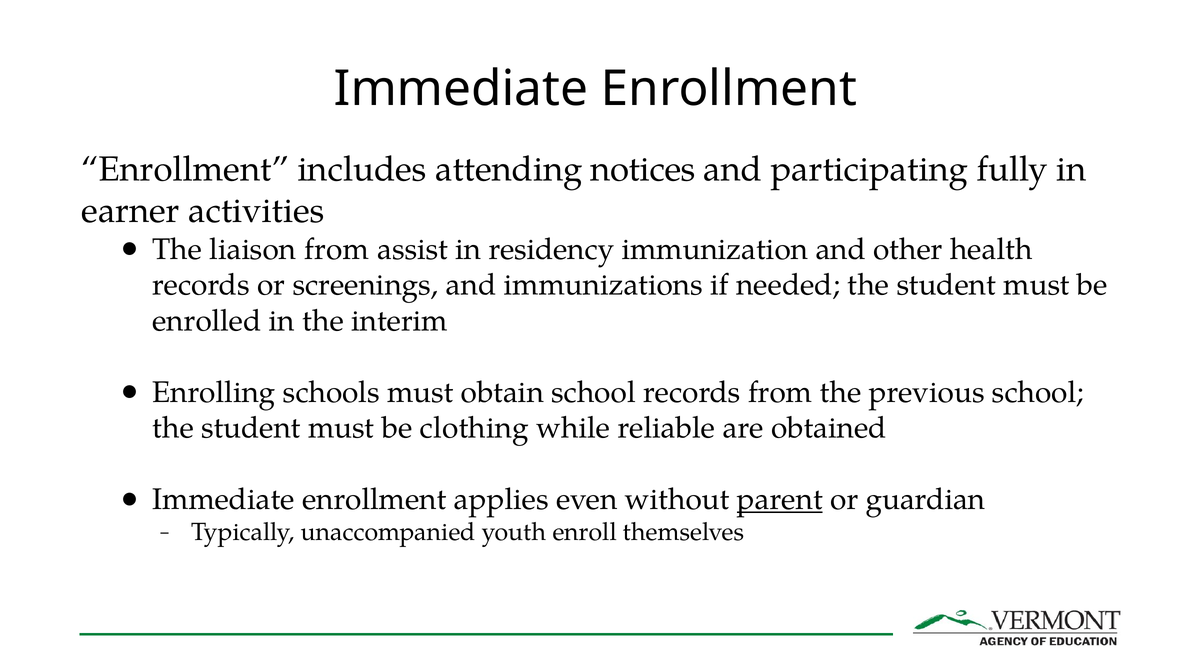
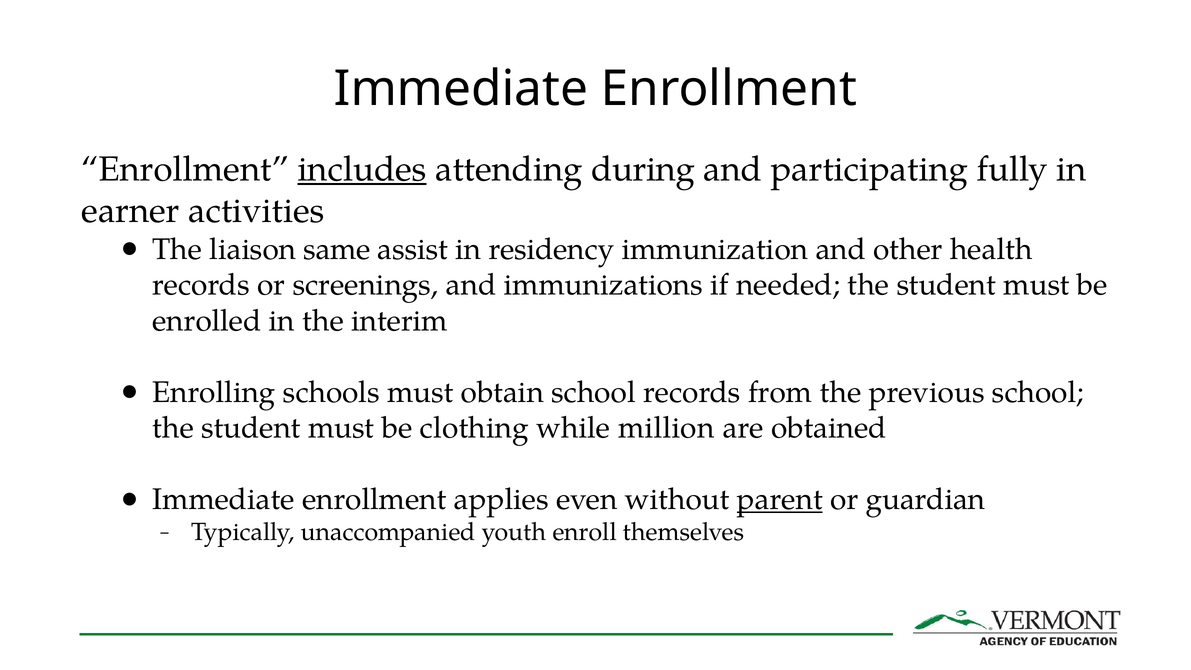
includes underline: none -> present
notices: notices -> during
liaison from: from -> same
reliable: reliable -> million
